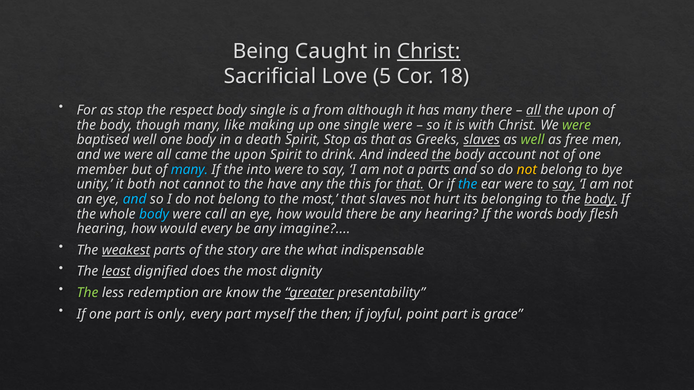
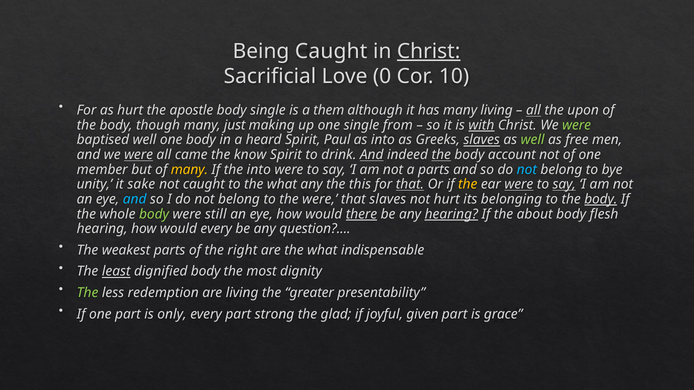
5: 5 -> 0
18: 18 -> 10
as stop: stop -> hurt
respect: respect -> apostle
from: from -> them
many there: there -> living
like: like -> just
single were: were -> from
with underline: none -> present
death: death -> heard
Spirit Stop: Stop -> Paul
as that: that -> into
were at (139, 155) underline: none -> present
upon at (250, 155): upon -> know
And at (372, 155) underline: none -> present
many at (189, 170) colour: light blue -> yellow
not at (527, 170) colour: yellow -> light blue
both: both -> sake
not cannot: cannot -> caught
to the have: have -> what
the at (468, 185) colour: light blue -> yellow
were at (519, 185) underline: none -> present
to the most: most -> were
body at (154, 214) colour: light blue -> light green
call: call -> still
there at (362, 214) underline: none -> present
hearing at (451, 214) underline: none -> present
words: words -> about
imagine: imagine -> question
weakest underline: present -> none
story: story -> right
dignified does: does -> body
are know: know -> living
greater underline: present -> none
myself: myself -> strong
then: then -> glad
point: point -> given
